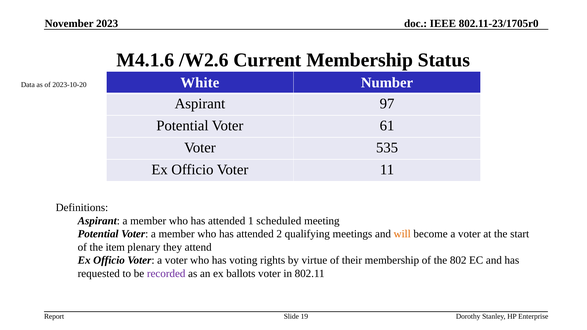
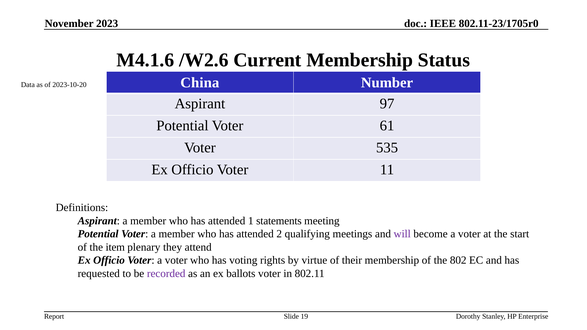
White: White -> China
scheduled: scheduled -> statements
will colour: orange -> purple
